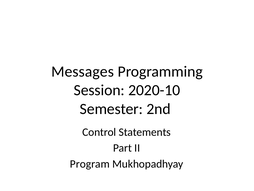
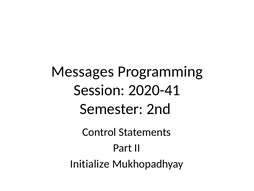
2020-10: 2020-10 -> 2020-41
Program: Program -> Initialize
